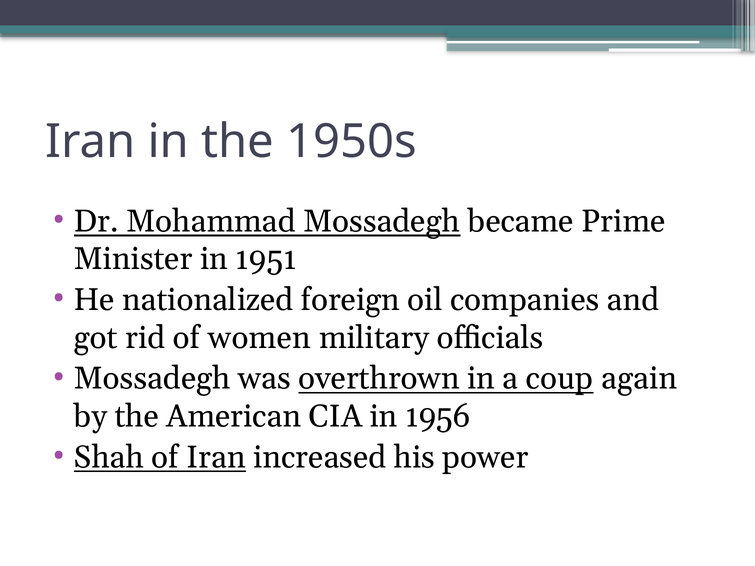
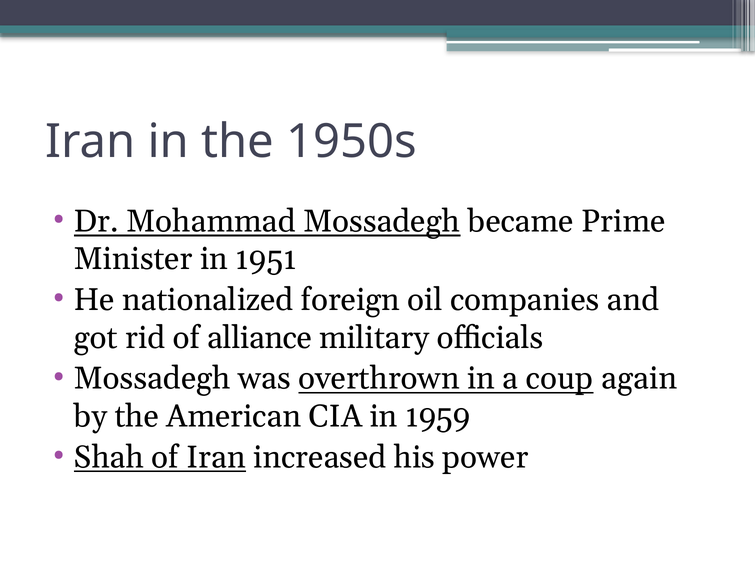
women: women -> alliance
1956: 1956 -> 1959
